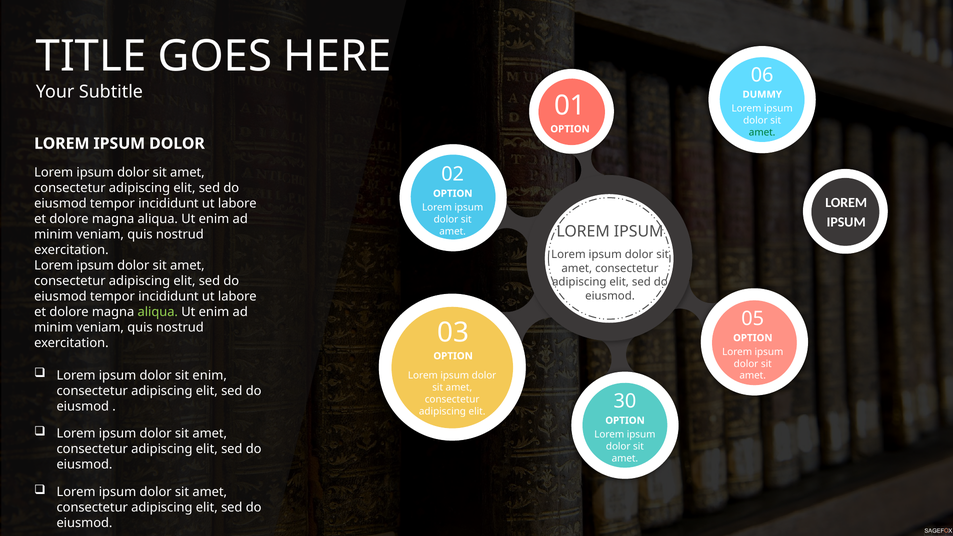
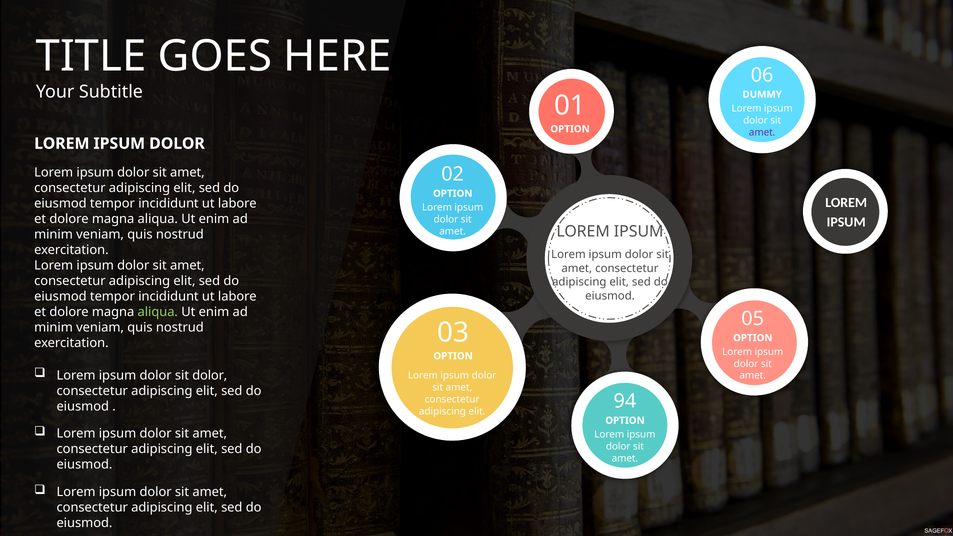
amet at (762, 132) colour: green -> purple
sit enim: enim -> dolor
30: 30 -> 94
